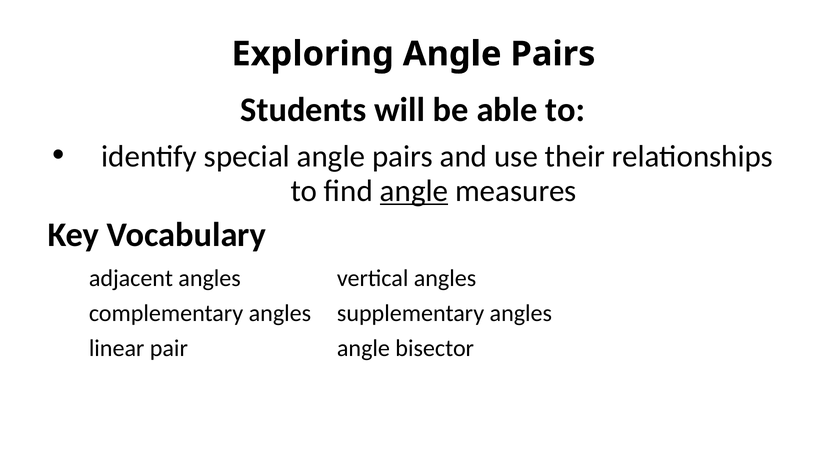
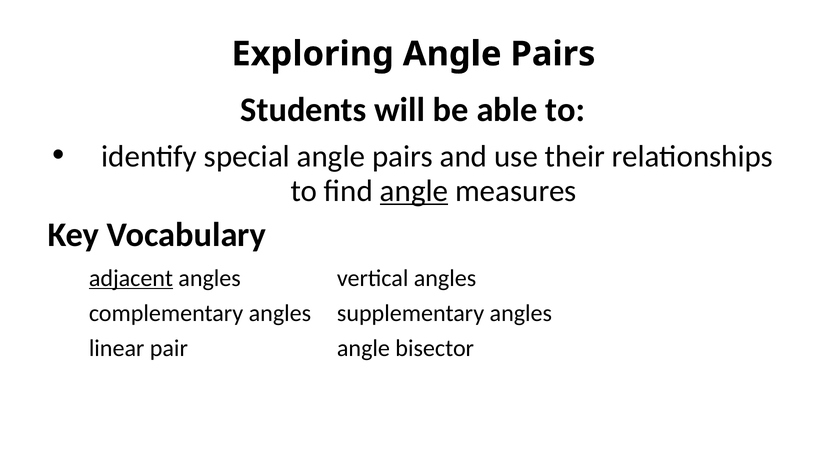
adjacent underline: none -> present
